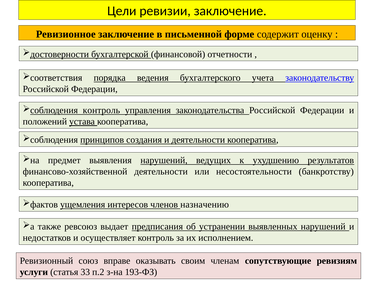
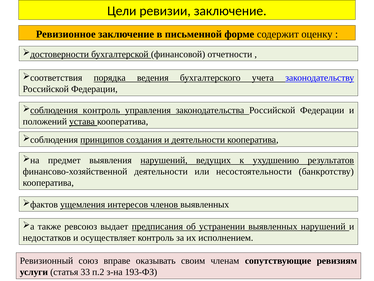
членов назначению: назначению -> выявленных
